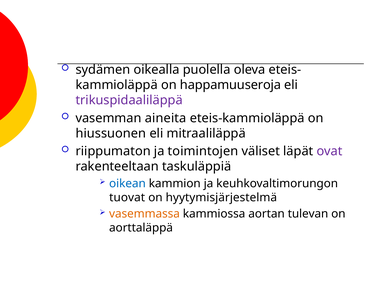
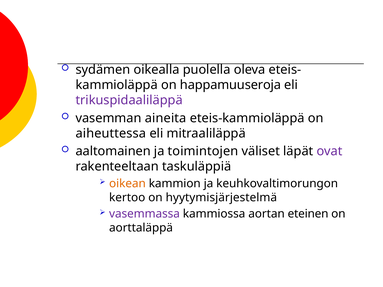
hiussuonen: hiussuonen -> aiheuttessa
riippumaton: riippumaton -> aaltomainen
oikean colour: blue -> orange
tuovat: tuovat -> kertoo
vasemmassa colour: orange -> purple
tulevan: tulevan -> eteinen
